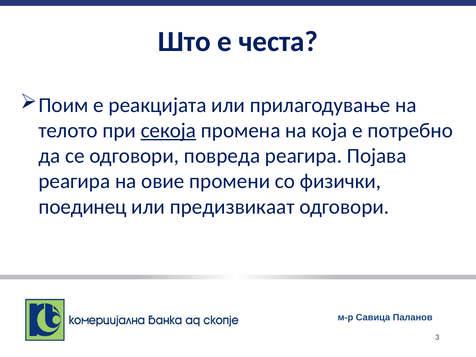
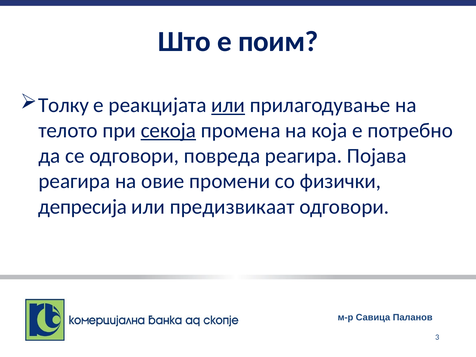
честа: честа -> поим
Поим: Поим -> Толку
или at (228, 105) underline: none -> present
поединец: поединец -> депресија
